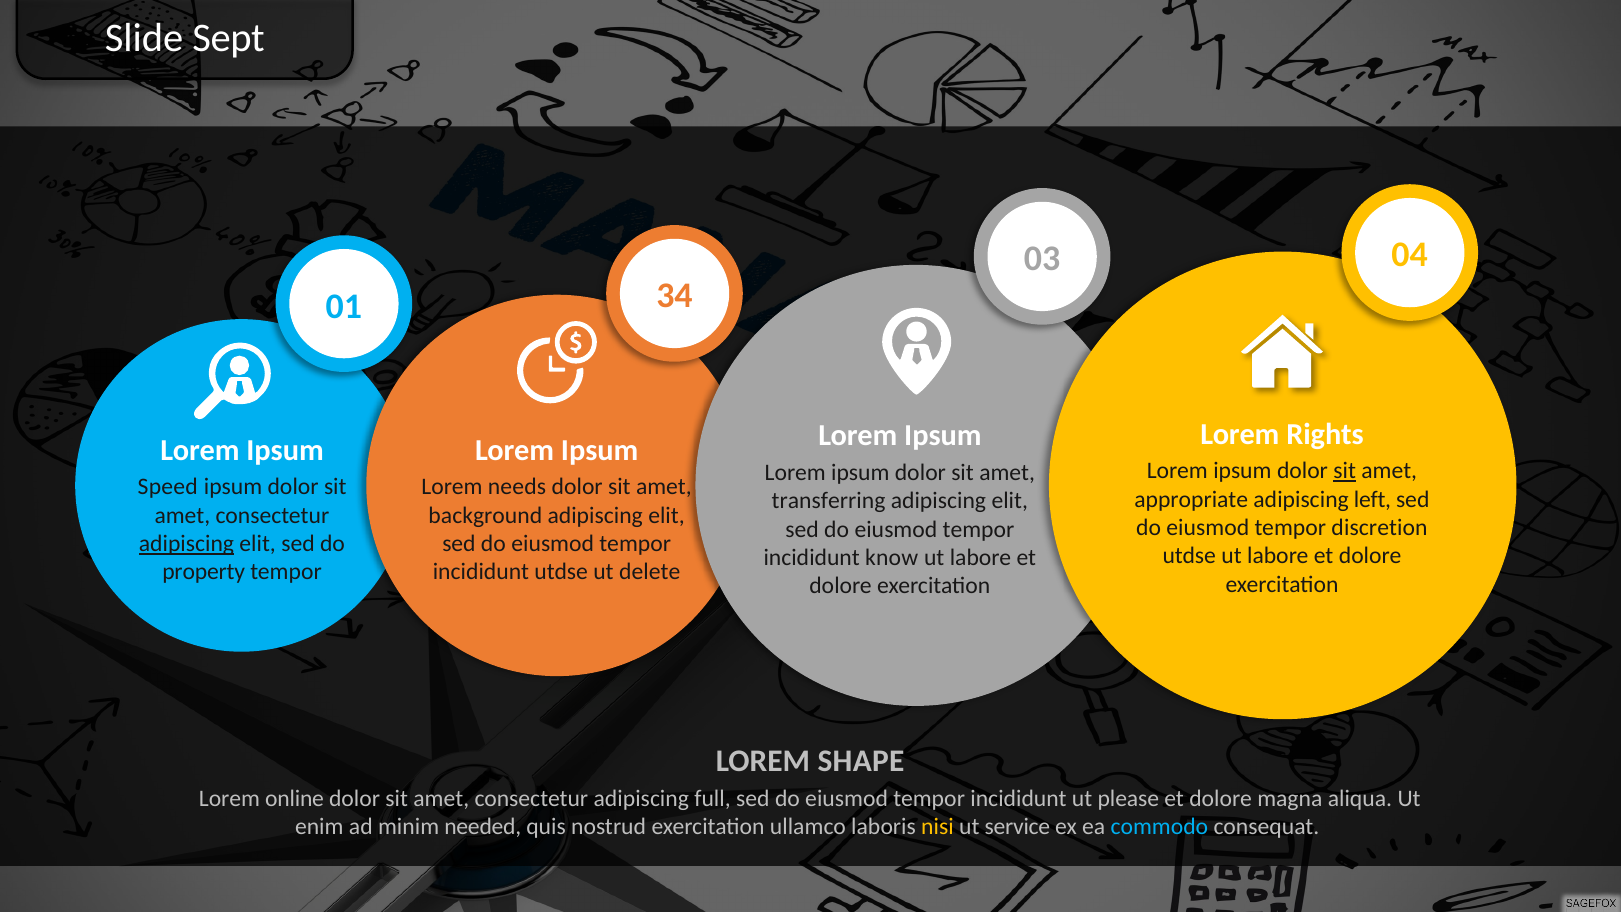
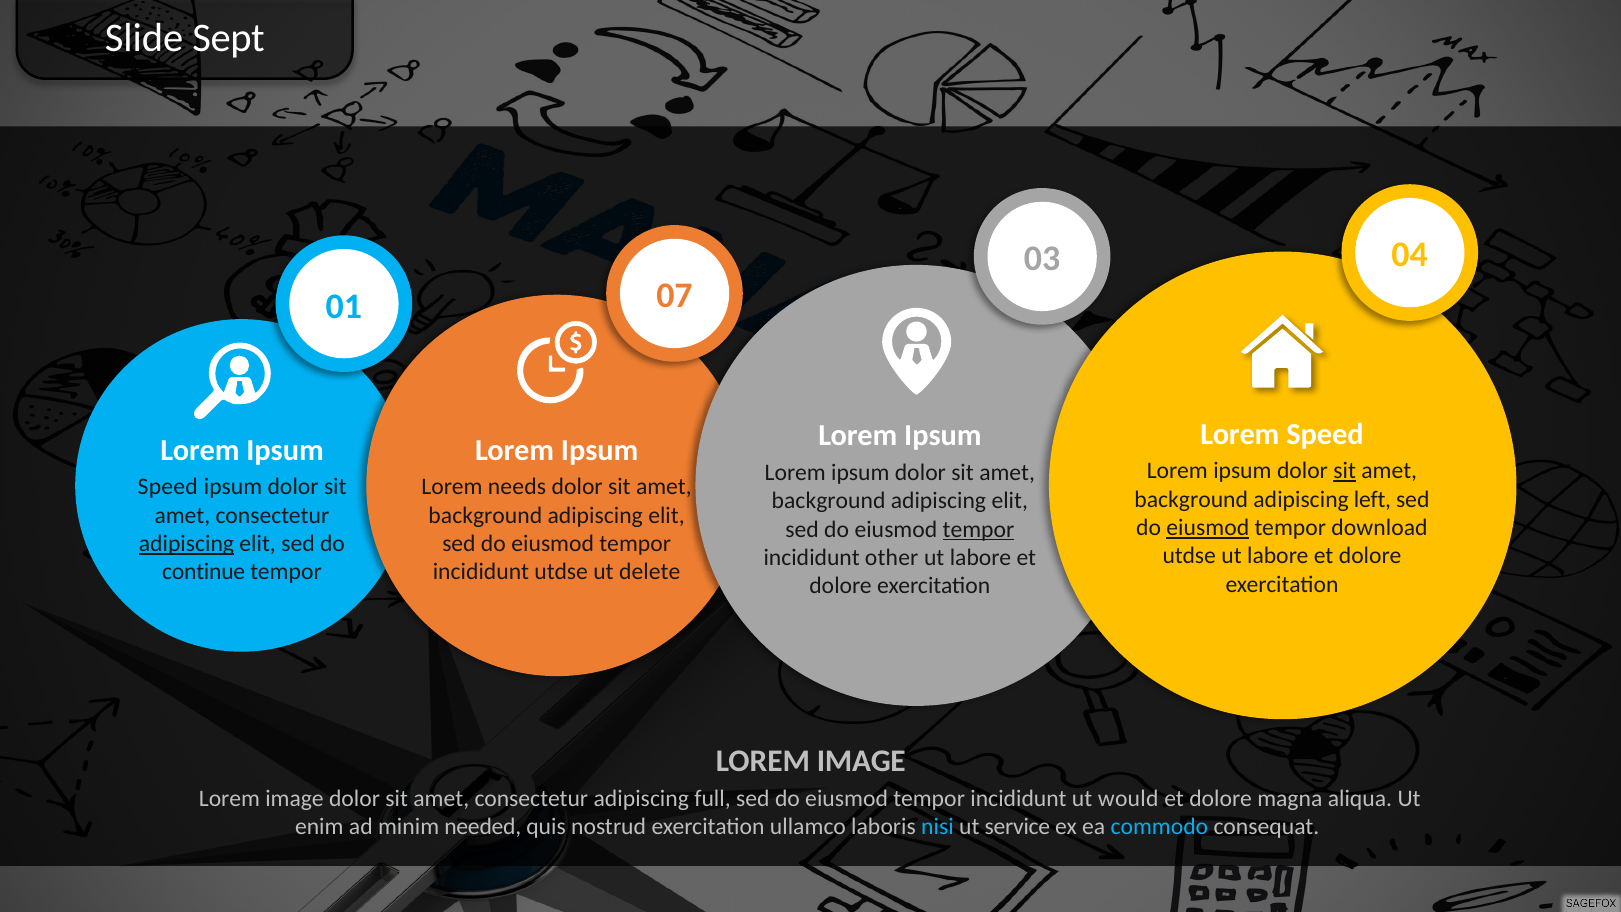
34: 34 -> 07
Lorem Rights: Rights -> Speed
appropriate at (1191, 499): appropriate -> background
transferring at (829, 501): transferring -> background
eiusmod at (1208, 528) underline: none -> present
discretion: discretion -> download
tempor at (978, 529) underline: none -> present
know: know -> other
property: property -> continue
SHAPE at (861, 761): SHAPE -> IMAGE
online at (295, 798): online -> image
please: please -> would
nisi colour: yellow -> light blue
